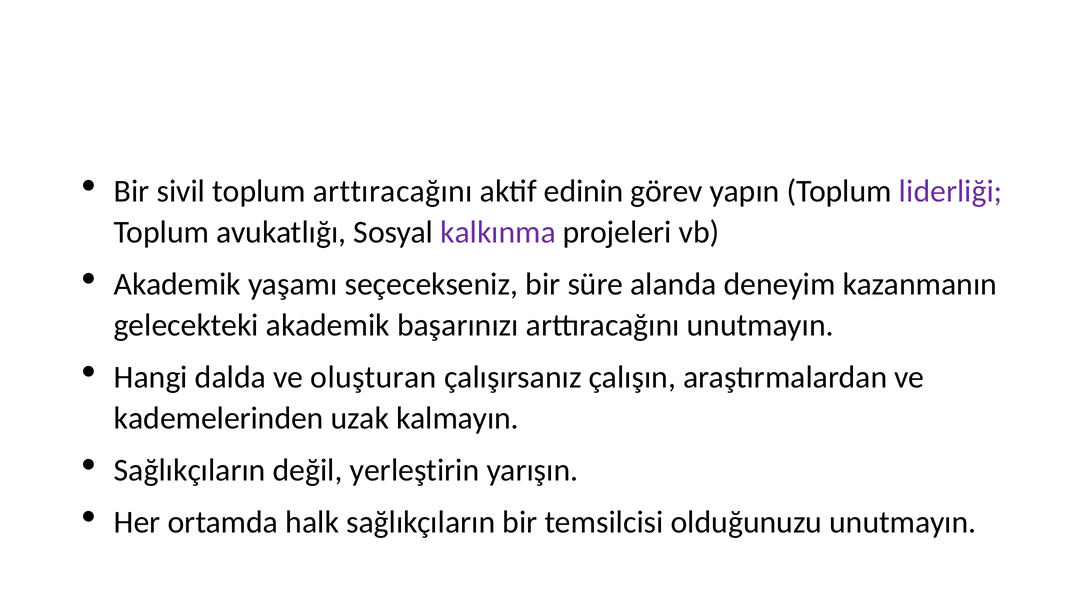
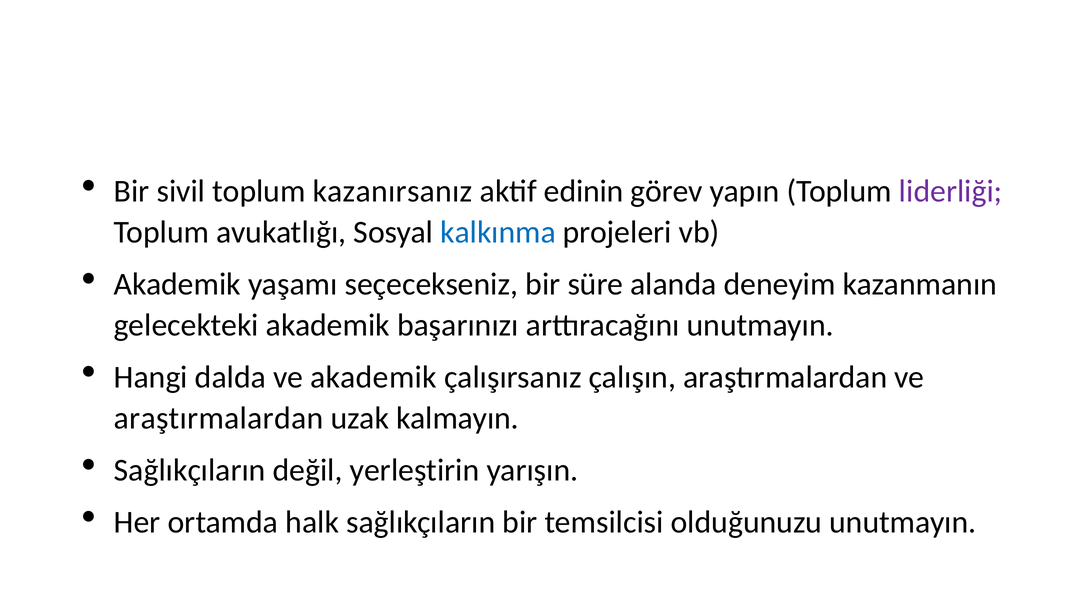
toplum arttıracağını: arttıracağını -> kazanırsanız
kalkınma colour: purple -> blue
ve oluşturan: oluşturan -> akademik
kademelerinden at (219, 418): kademelerinden -> araştırmalardan
